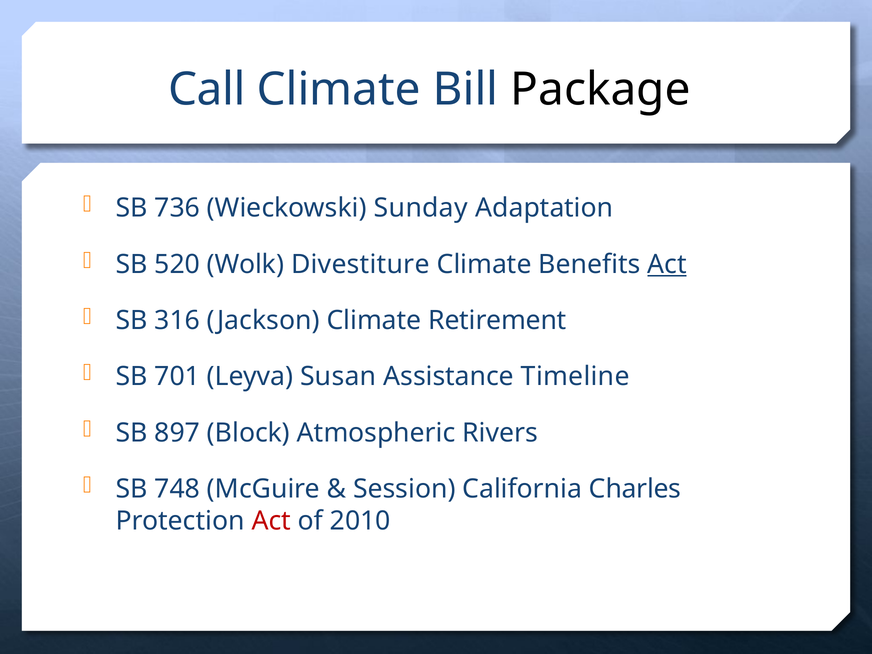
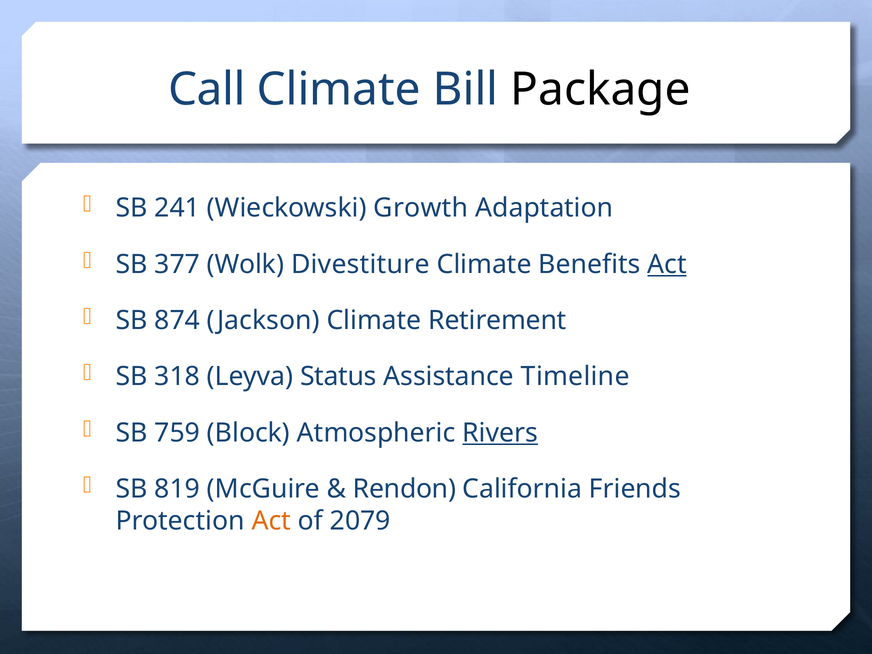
736: 736 -> 241
Sunday: Sunday -> Growth
520: 520 -> 377
316: 316 -> 874
701: 701 -> 318
Susan: Susan -> Status
897: 897 -> 759
Rivers underline: none -> present
748: 748 -> 819
Session: Session -> Rendon
Charles: Charles -> Friends
Act at (271, 521) colour: red -> orange
2010: 2010 -> 2079
